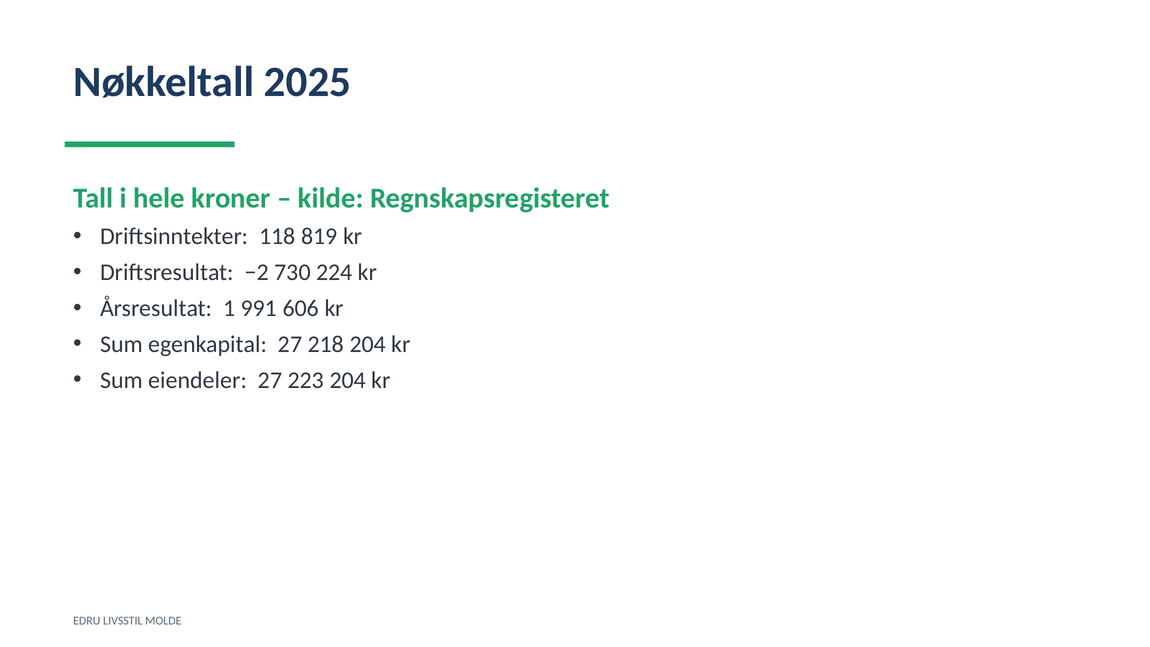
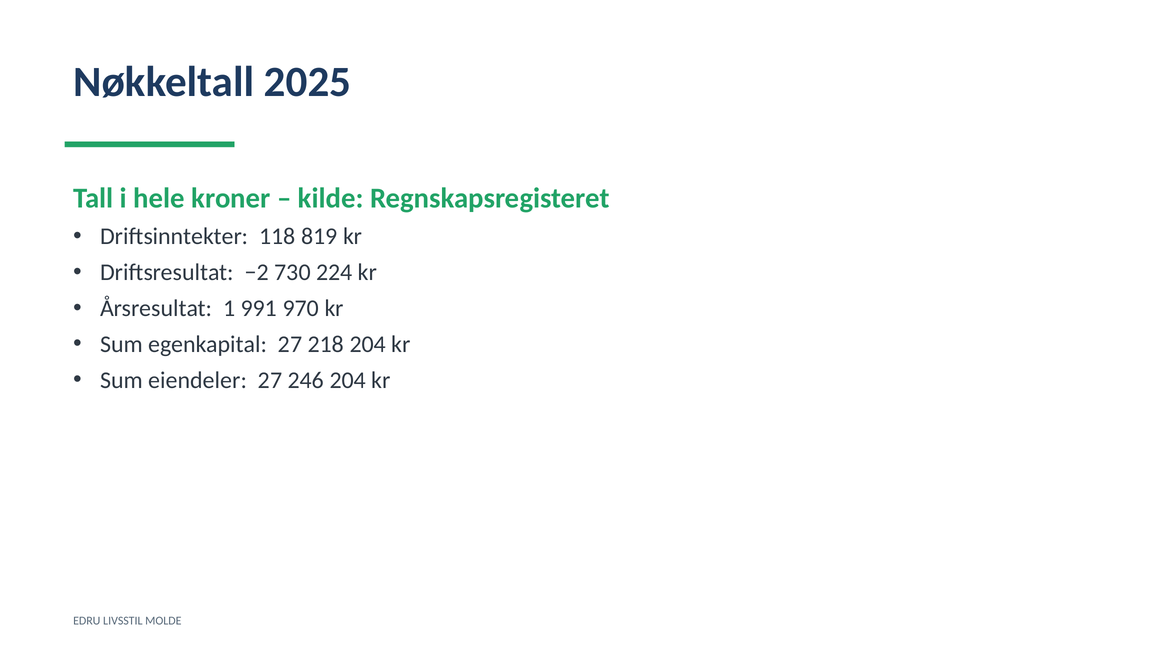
606: 606 -> 970
223: 223 -> 246
